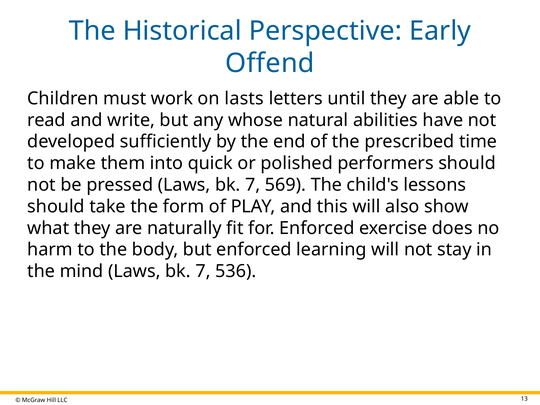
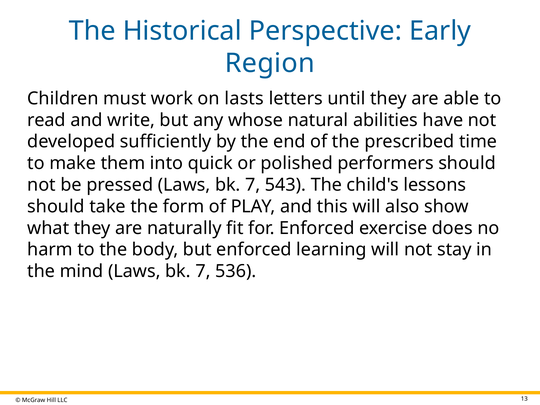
Offend: Offend -> Region
569: 569 -> 543
